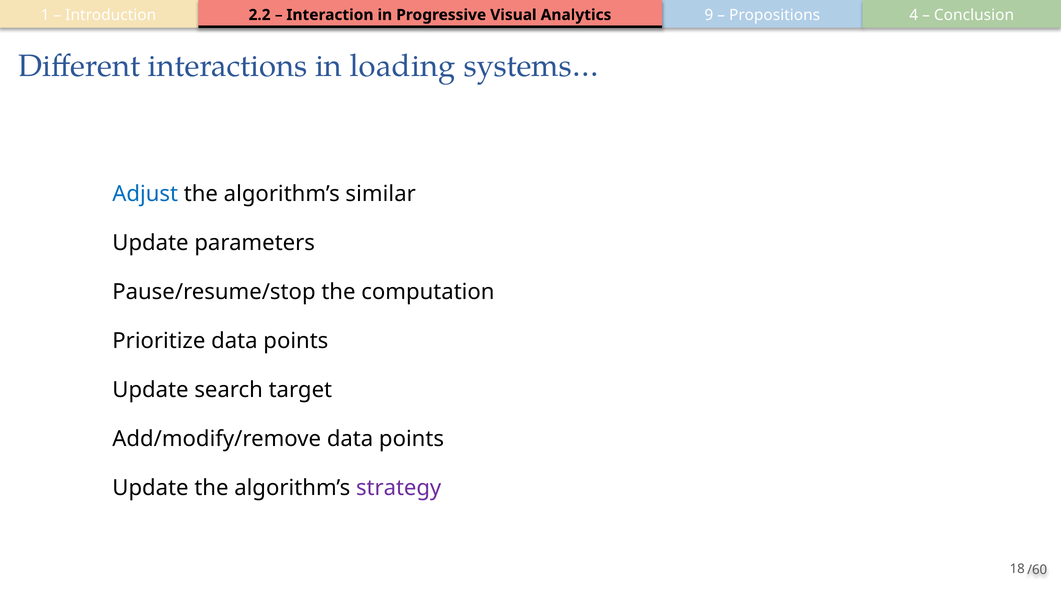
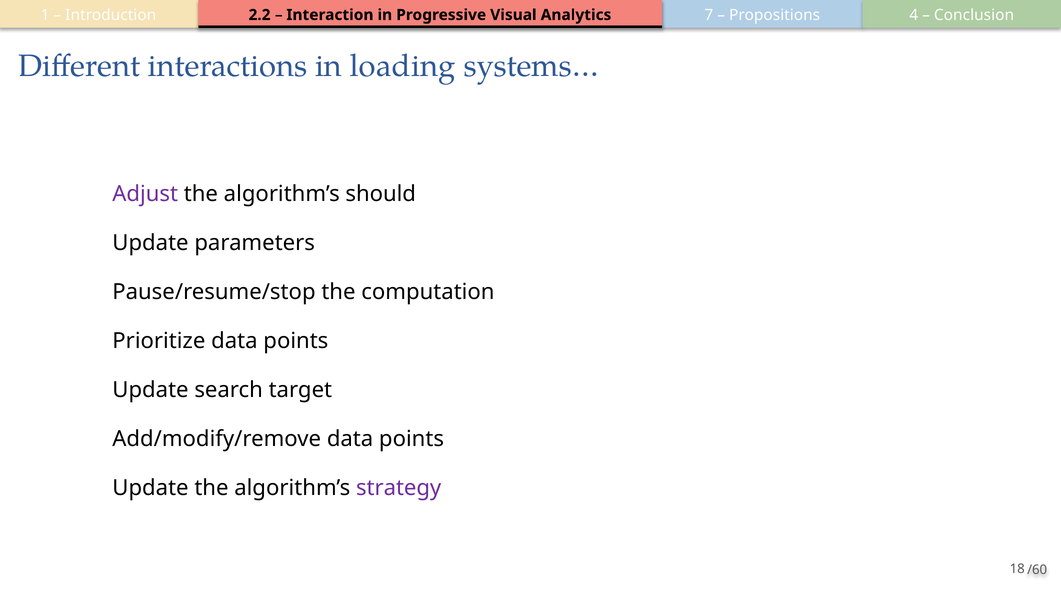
9: 9 -> 7
Adjust colour: blue -> purple
similar: similar -> should
